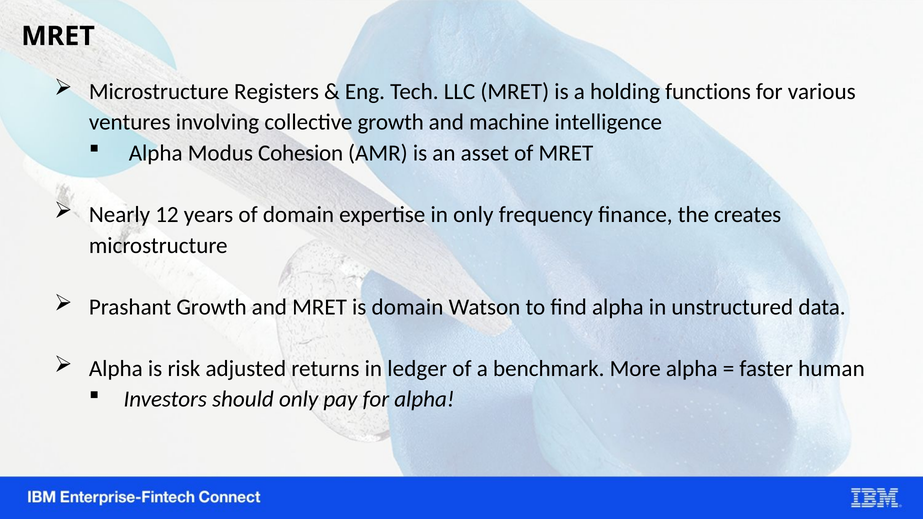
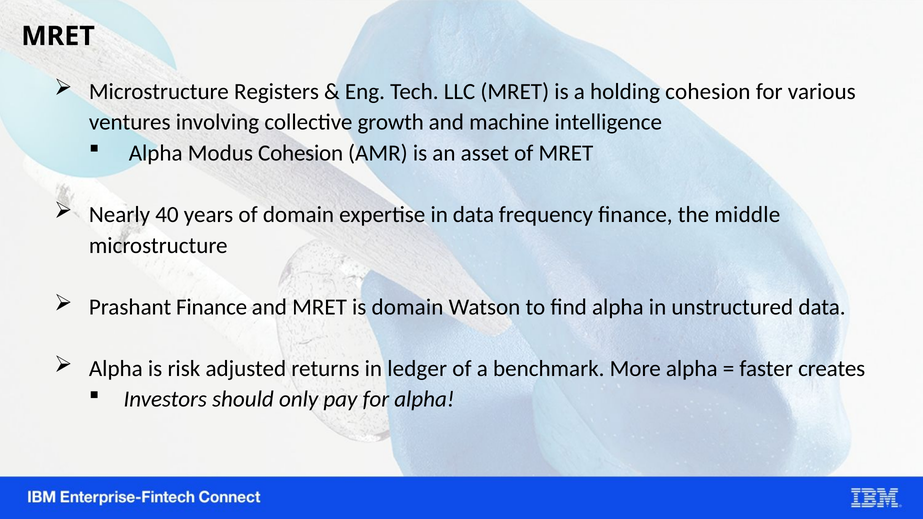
holding functions: functions -> cohesion
12: 12 -> 40
in only: only -> data
creates: creates -> middle
Prashant Growth: Growth -> Finance
human: human -> creates
